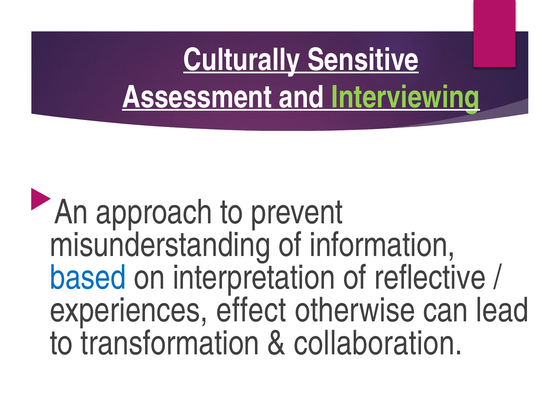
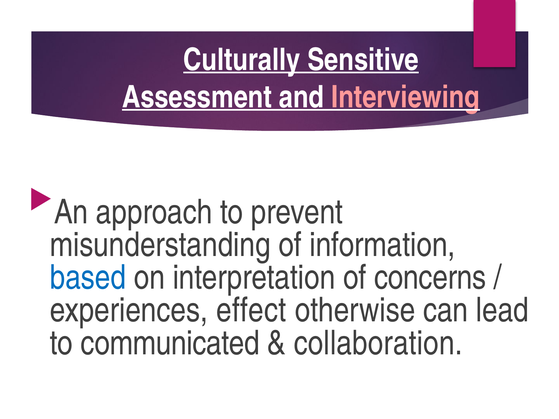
Interviewing colour: light green -> pink
reflective: reflective -> concerns
transformation: transformation -> communicated
